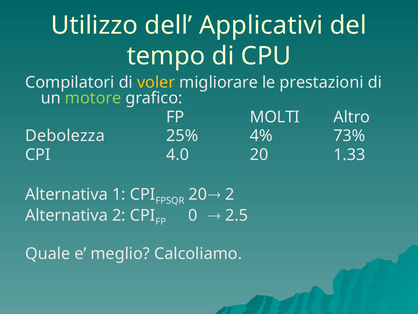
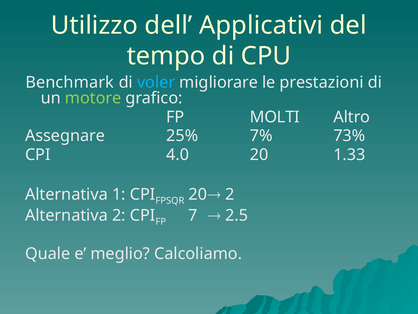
Compilatori: Compilatori -> Benchmark
voler colour: yellow -> light blue
Debolezza: Debolezza -> Assegnare
4%: 4% -> 7%
0: 0 -> 7
